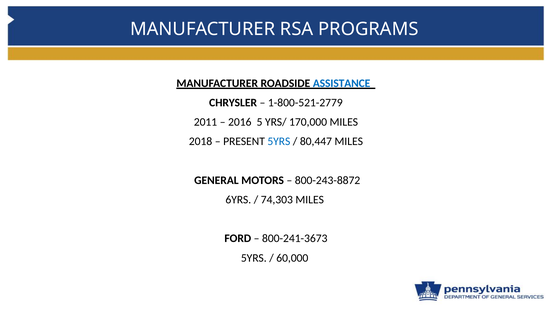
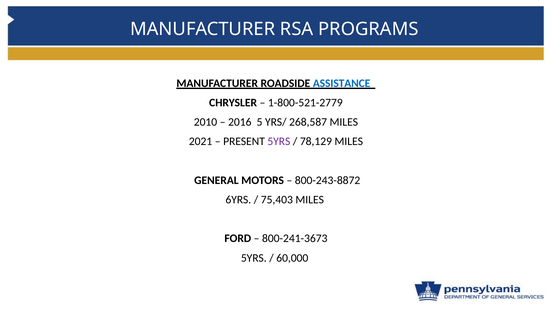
2011: 2011 -> 2010
170,000: 170,000 -> 268,587
2018: 2018 -> 2021
5YRS at (279, 141) colour: blue -> purple
80,447: 80,447 -> 78,129
74,303: 74,303 -> 75,403
